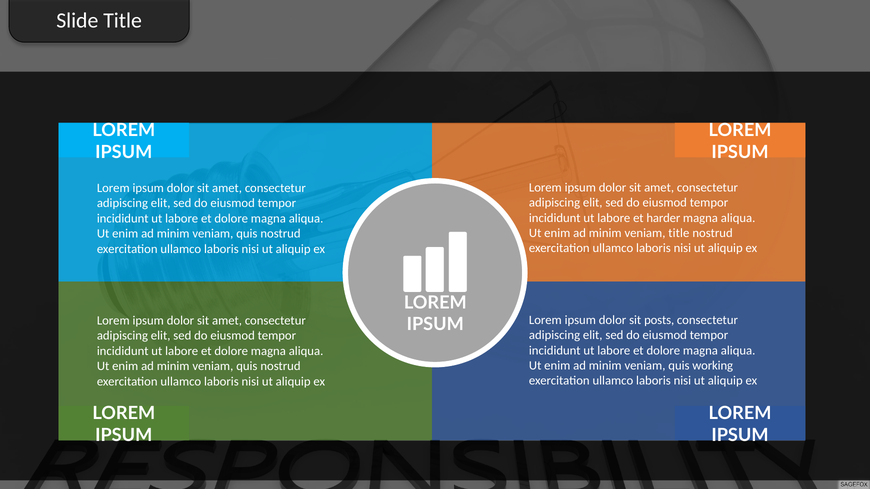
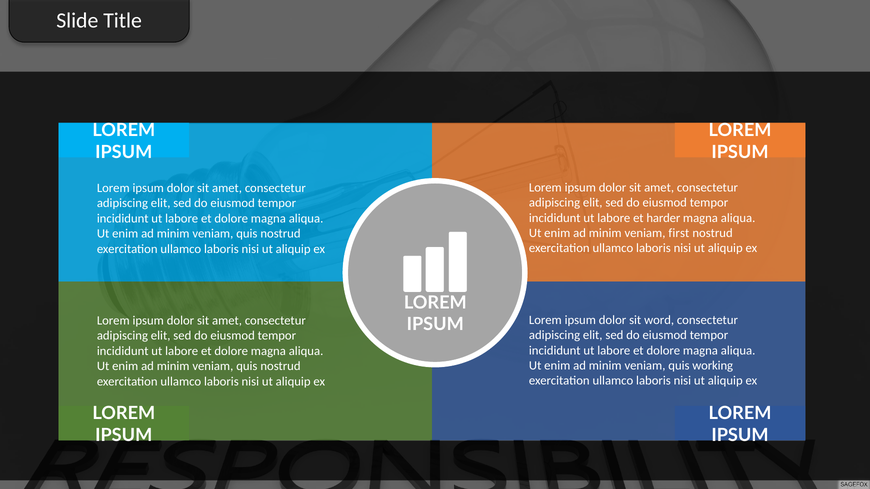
veniam title: title -> first
posts: posts -> word
